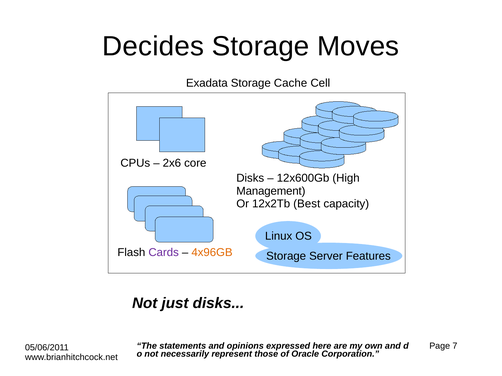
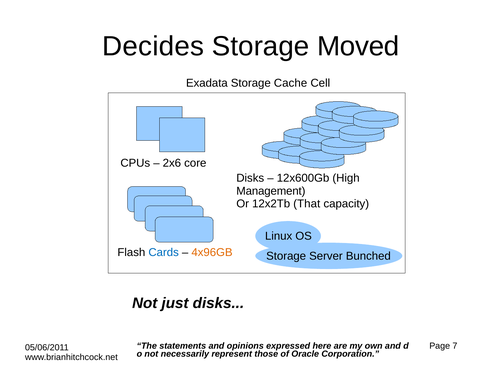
Moves: Moves -> Moved
Best: Best -> That
Cards colour: purple -> blue
Features: Features -> Bunched
